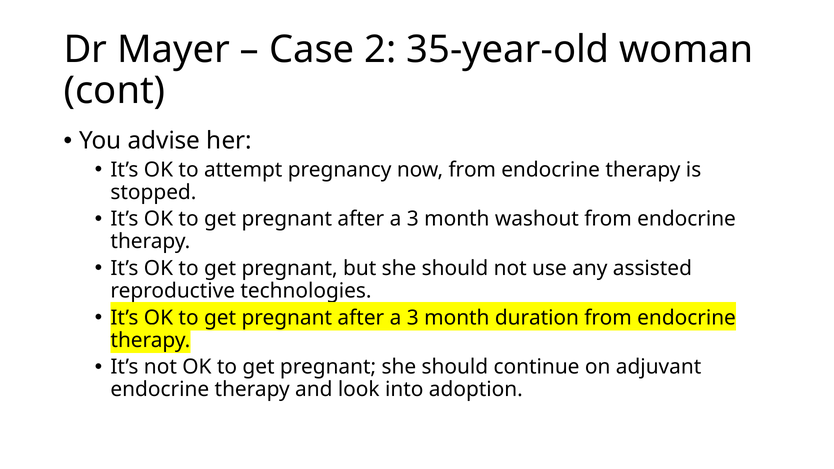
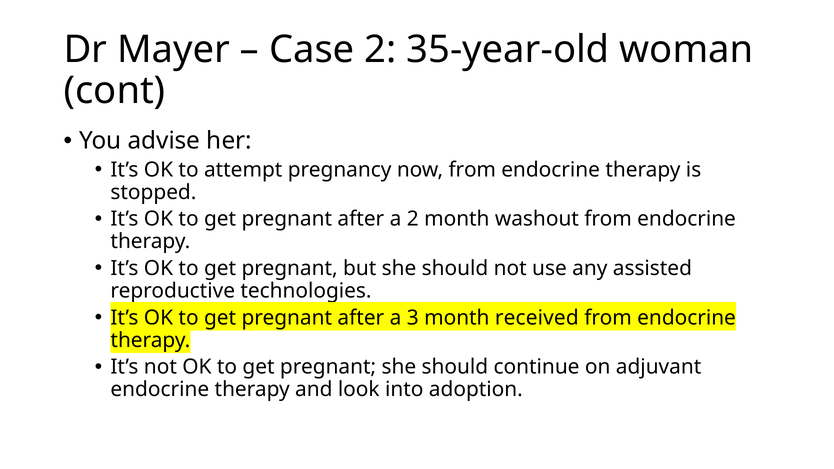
3 at (413, 219): 3 -> 2
duration: duration -> received
